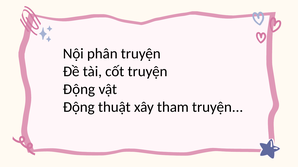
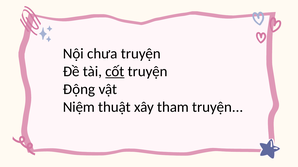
phân: phân -> chưa
cốt underline: none -> present
Động at (79, 107): Động -> Niệm
